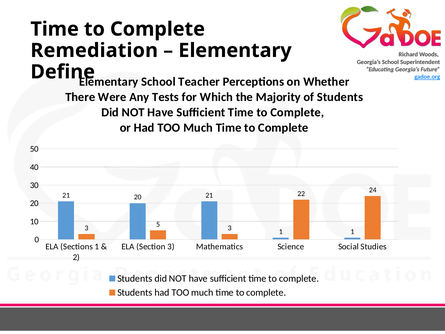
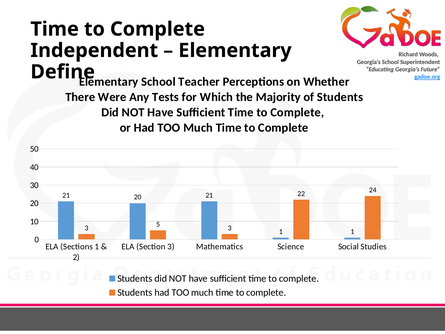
Remediation: Remediation -> Independent
